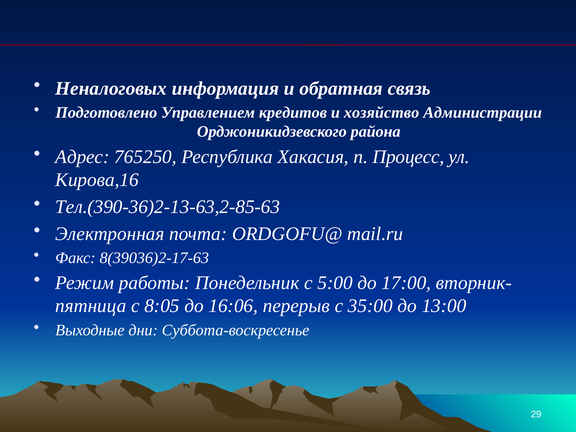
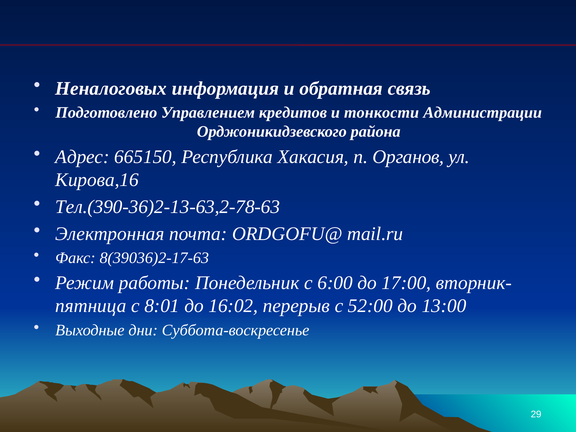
хозяйство: хозяйство -> тонкости
765250: 765250 -> 665150
Процесс: Процесс -> Органов
Тел.(390-36)2-13-63,2-85-63: Тел.(390-36)2-13-63,2-85-63 -> Тел.(390-36)2-13-63,2-78-63
5:00: 5:00 -> 6:00
8:05: 8:05 -> 8:01
16:06: 16:06 -> 16:02
35:00: 35:00 -> 52:00
